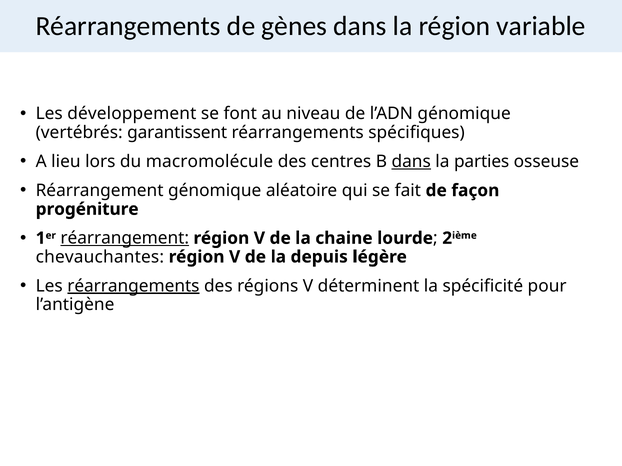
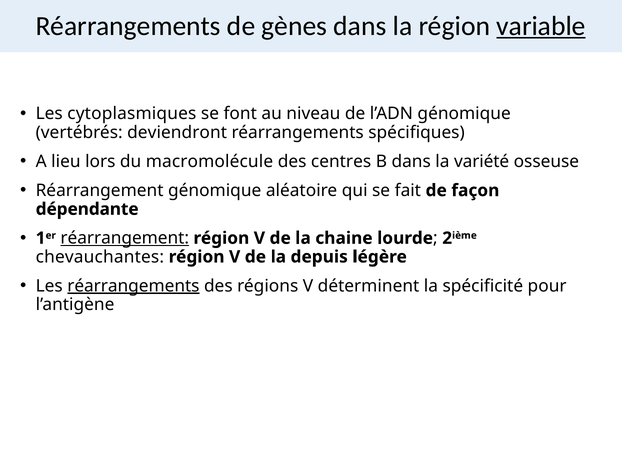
variable underline: none -> present
développement: développement -> cytoplasmiques
garantissent: garantissent -> deviendront
dans at (411, 162) underline: present -> none
parties: parties -> variété
progéniture: progéniture -> dépendante
